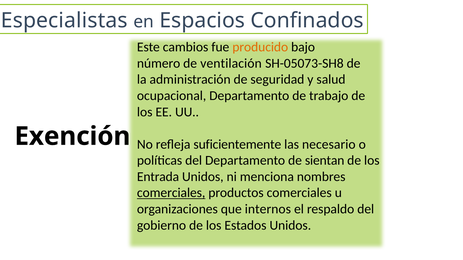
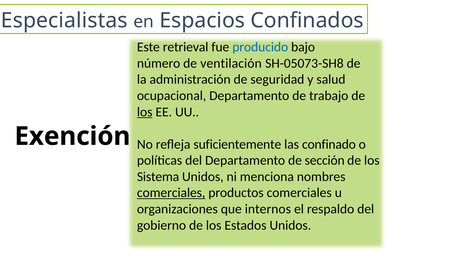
cambios: cambios -> retrieval
producido colour: orange -> blue
los at (145, 112) underline: none -> present
necesario: necesario -> confinado
sientan: sientan -> sección
Entrada: Entrada -> Sistema
